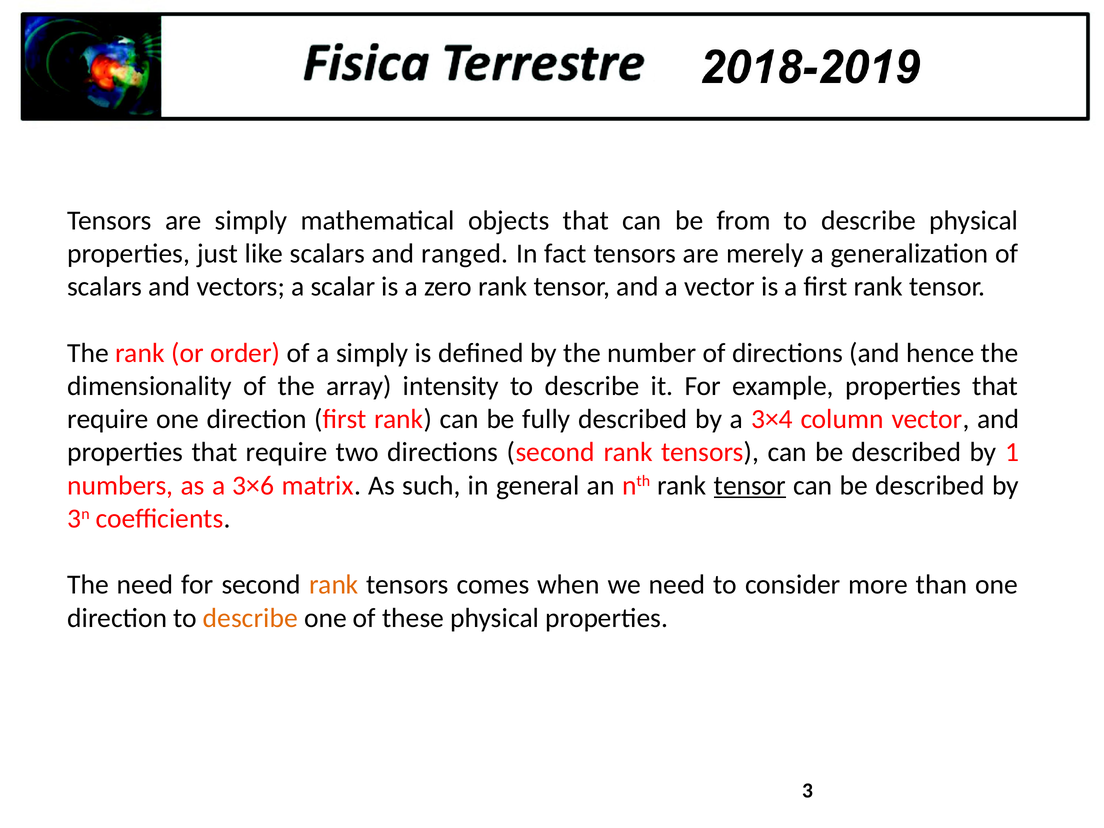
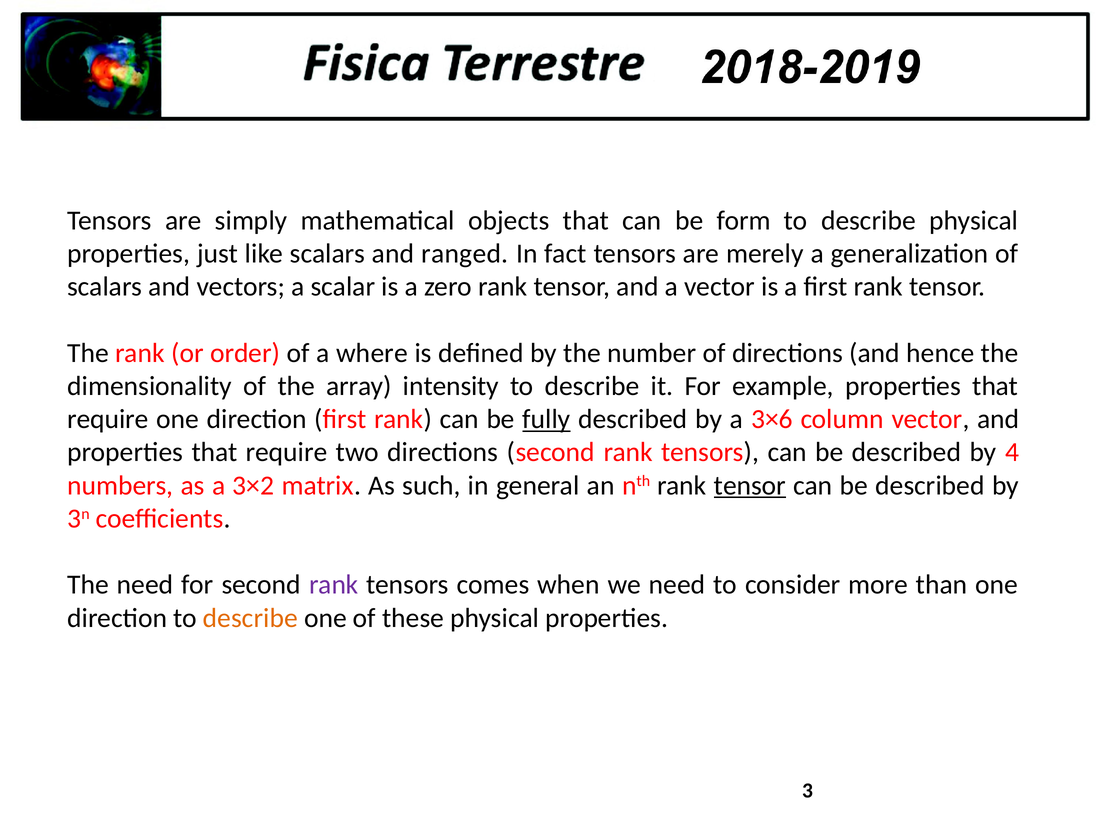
from: from -> form
a simply: simply -> where
fully underline: none -> present
3×4: 3×4 -> 3×6
1: 1 -> 4
3×6: 3×6 -> 3×2
rank at (334, 585) colour: orange -> purple
